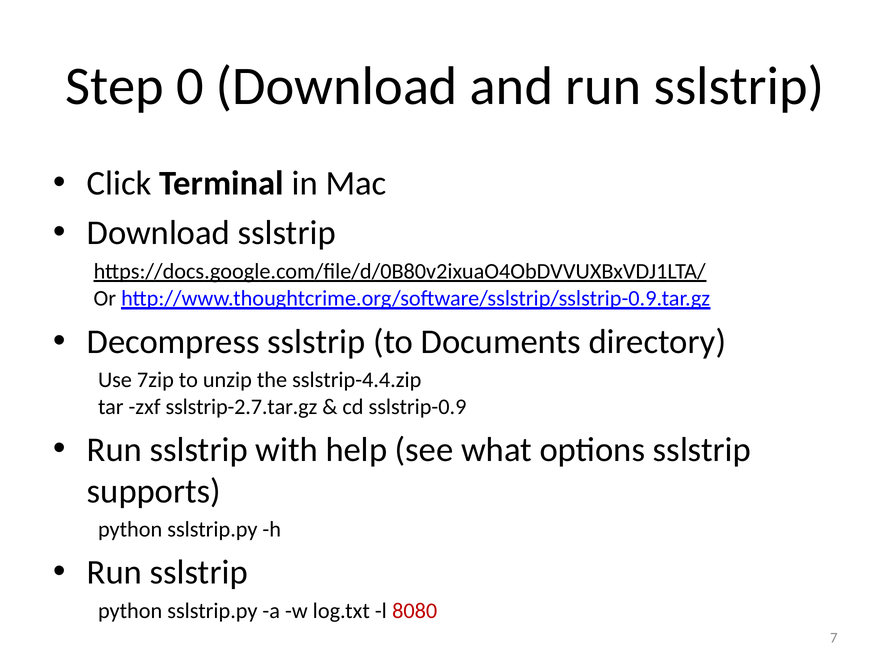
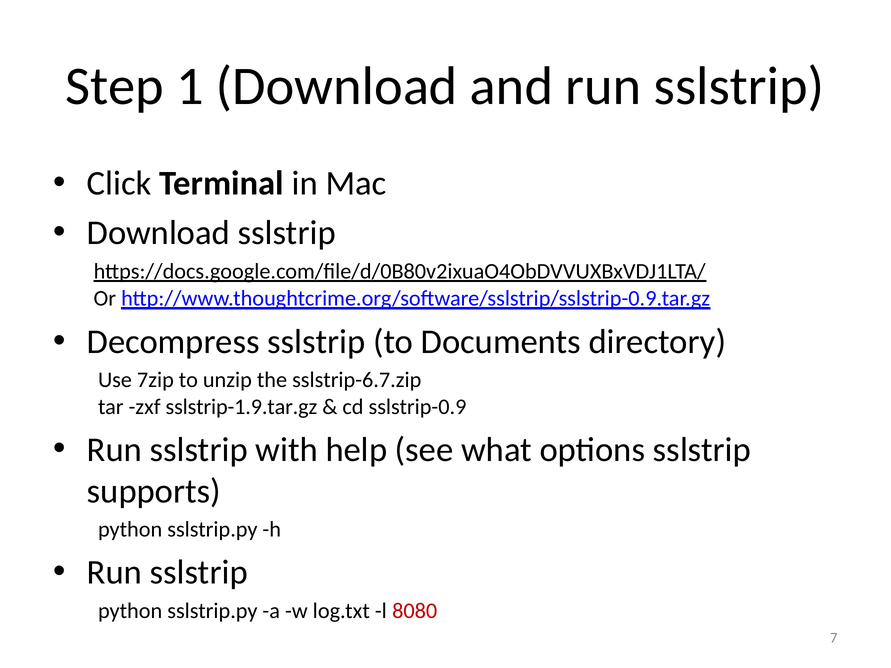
0: 0 -> 1
sslstrip-4.4.zip: sslstrip-4.4.zip -> sslstrip-6.7.zip
sslstrip-2.7.tar.gz: sslstrip-2.7.tar.gz -> sslstrip-1.9.tar.gz
